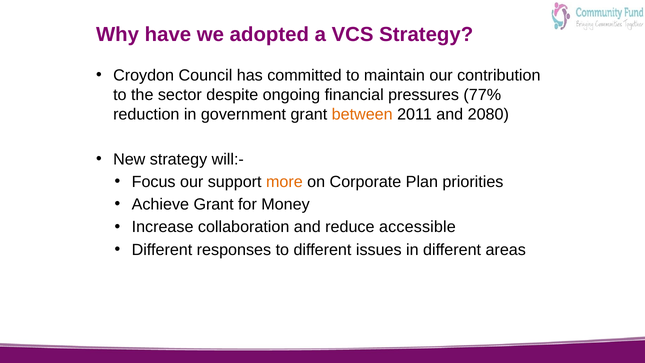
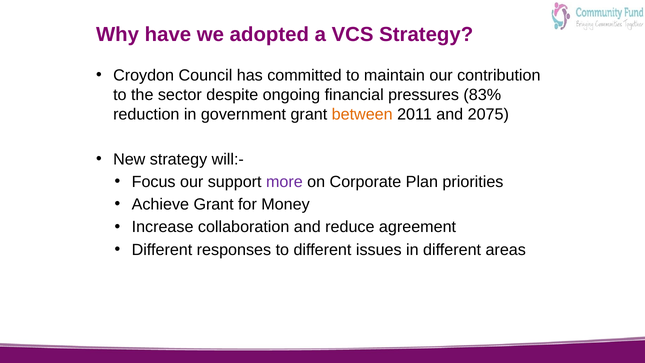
77%: 77% -> 83%
2080: 2080 -> 2075
more colour: orange -> purple
accessible: accessible -> agreement
